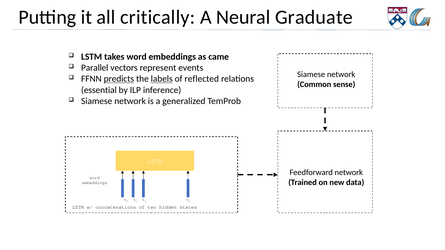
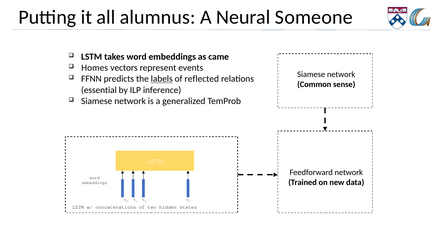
critically: critically -> alumnus
Graduate: Graduate -> Someone
Parallel: Parallel -> Homes
predicts underline: present -> none
